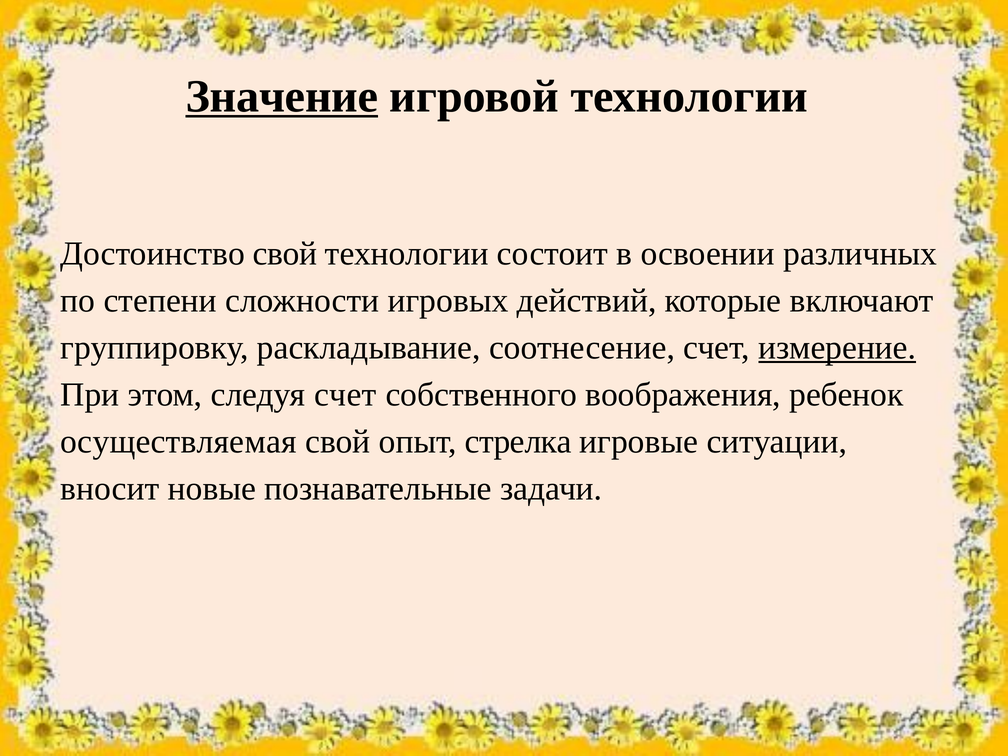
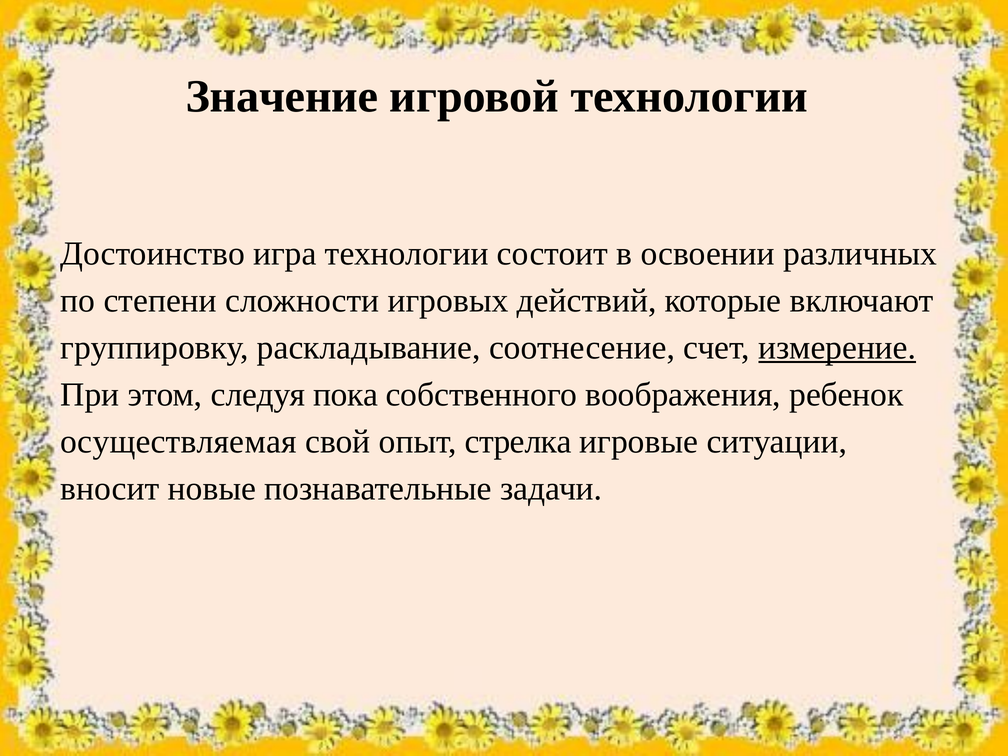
Значение underline: present -> none
Достоинство свой: свой -> игра
следуя счет: счет -> пока
